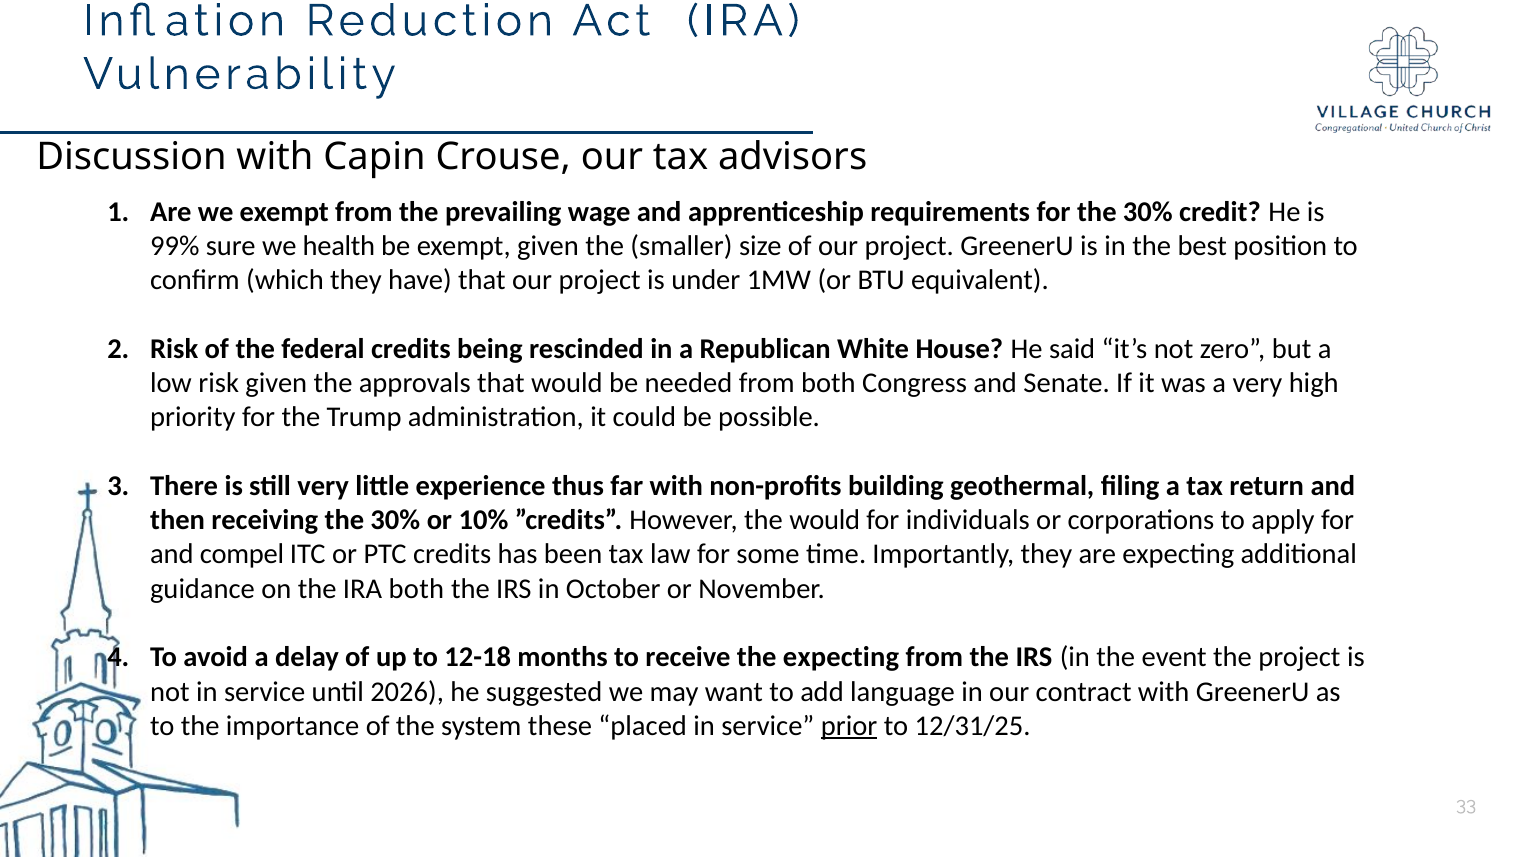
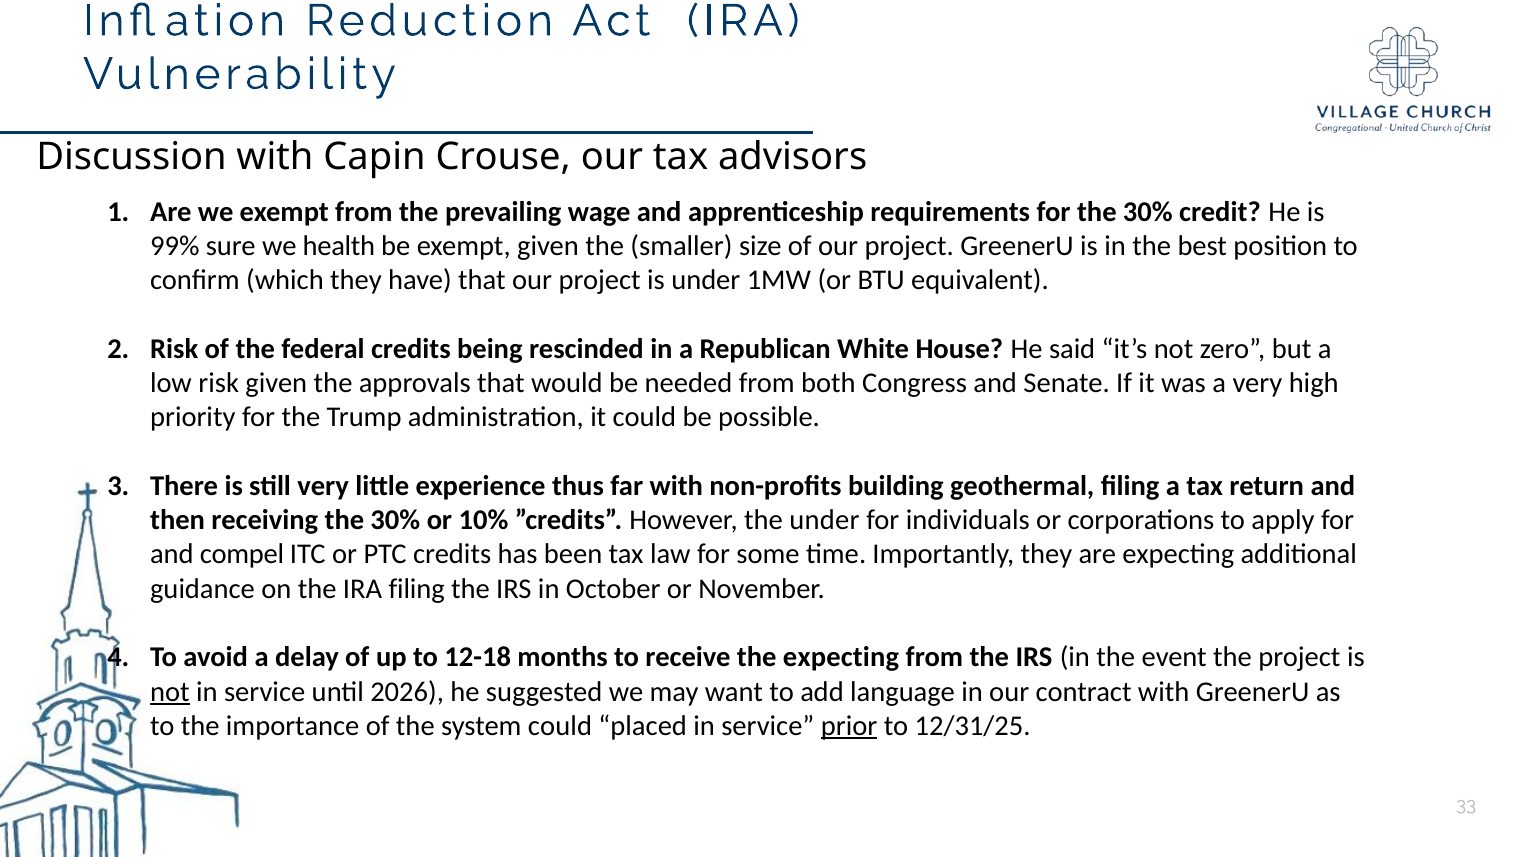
the would: would -> under
IRA both: both -> filing
not at (170, 691) underline: none -> present
system these: these -> could
